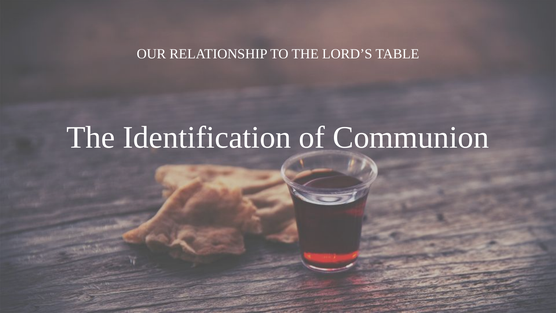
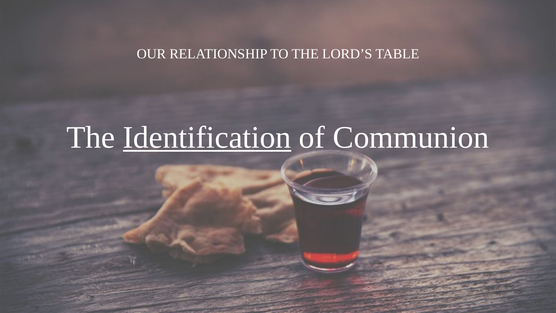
Identification underline: none -> present
